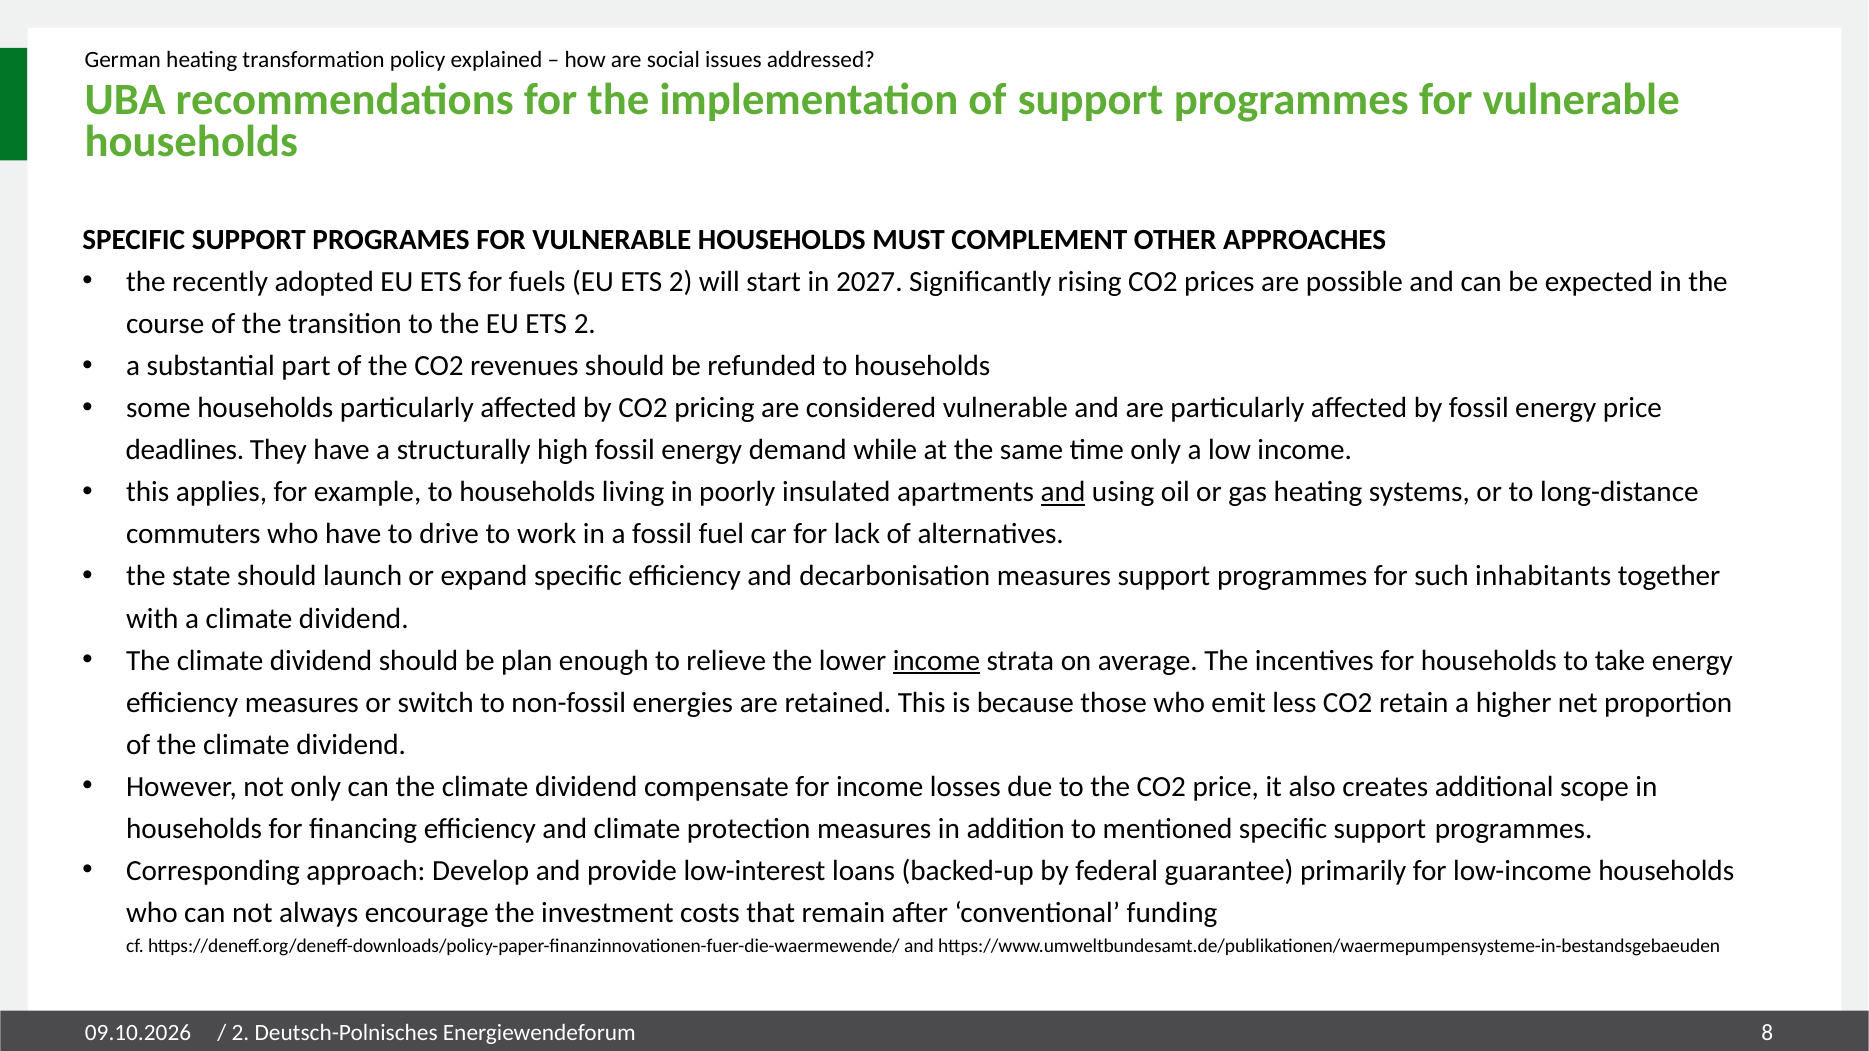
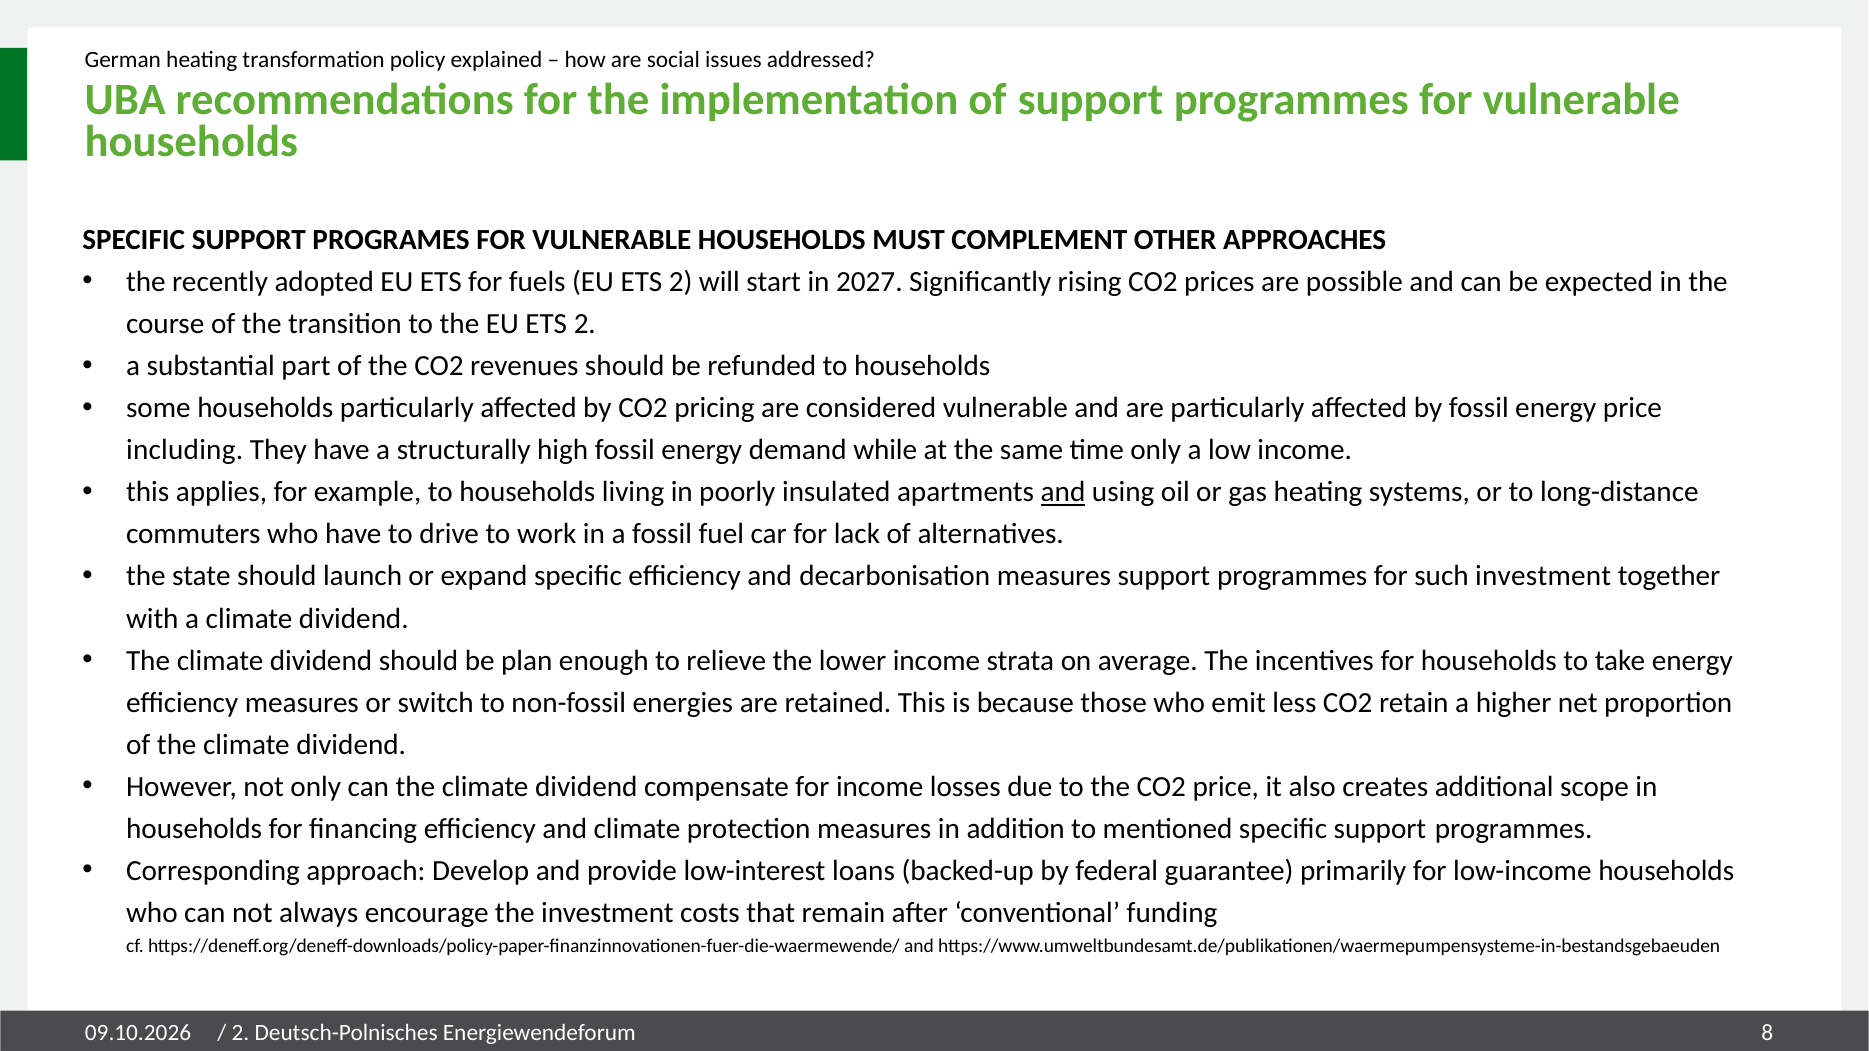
deadlines: deadlines -> including
such inhabitants: inhabitants -> investment
income at (936, 661) underline: present -> none
